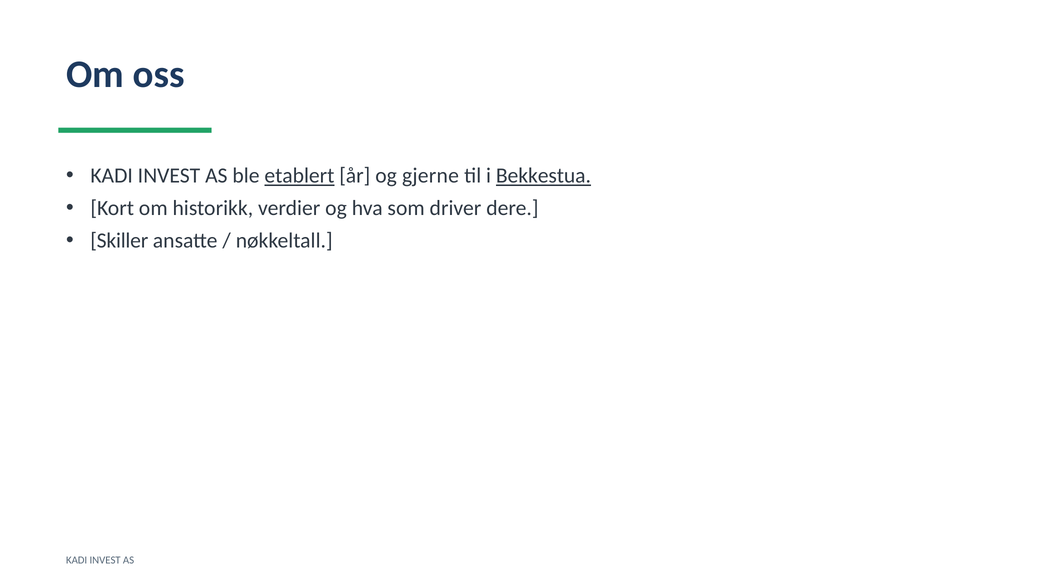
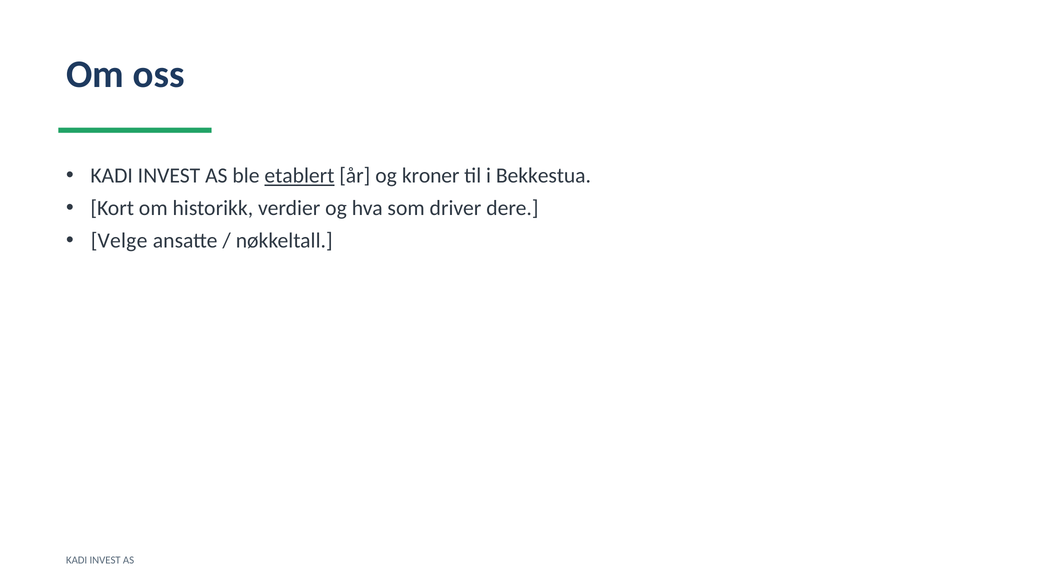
gjerne: gjerne -> kroner
Bekkestua underline: present -> none
Skiller: Skiller -> Velge
